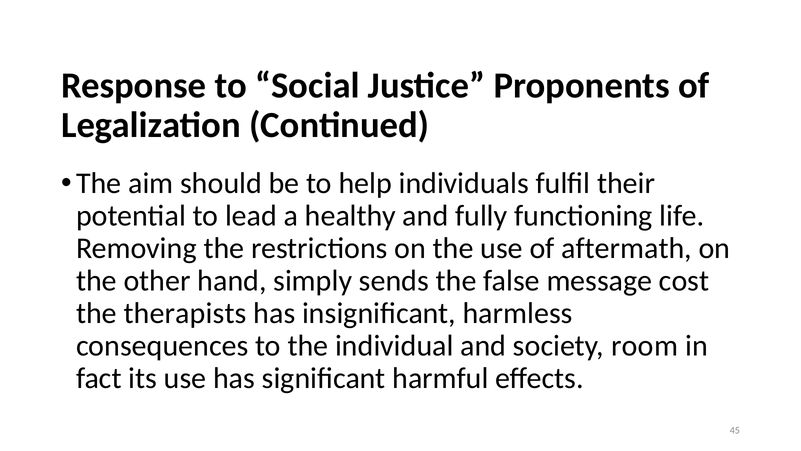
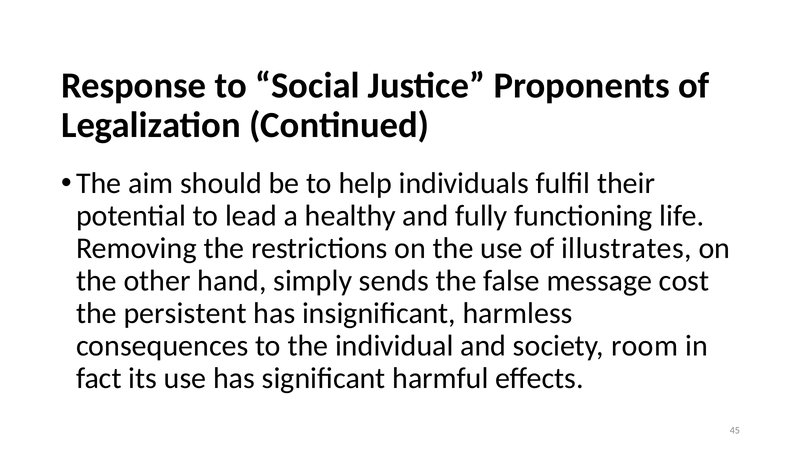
aftermath: aftermath -> illustrates
therapists: therapists -> persistent
